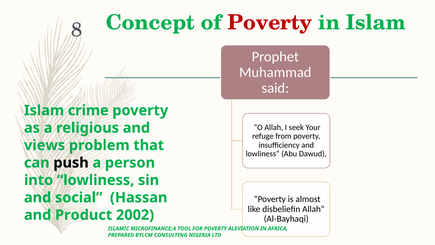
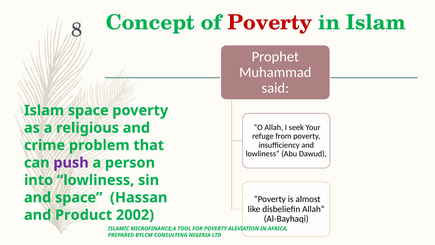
Islam crime: crime -> space
views: views -> crime
push colour: black -> purple
and social: social -> space
